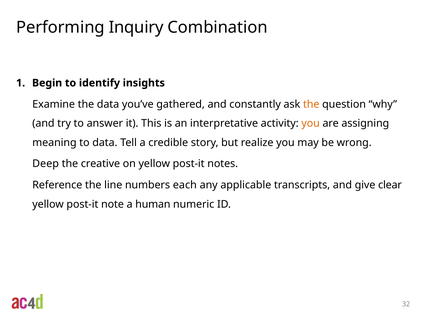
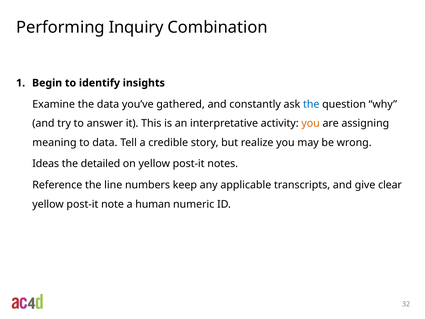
the at (311, 104) colour: orange -> blue
Deep: Deep -> Ideas
creative: creative -> detailed
each: each -> keep
